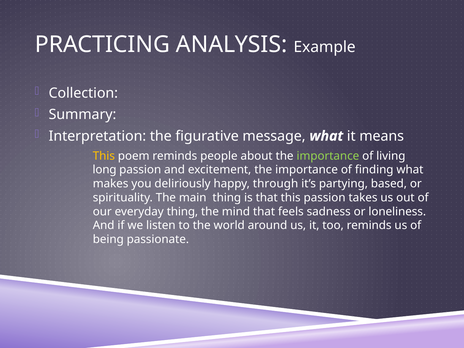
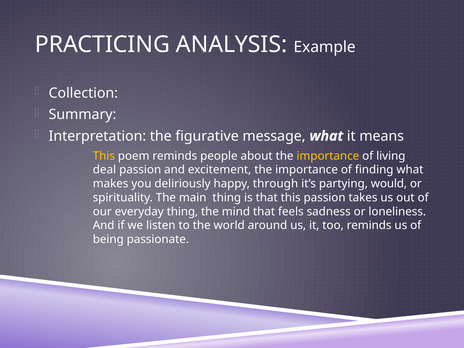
importance at (328, 156) colour: light green -> yellow
long: long -> deal
based: based -> would
